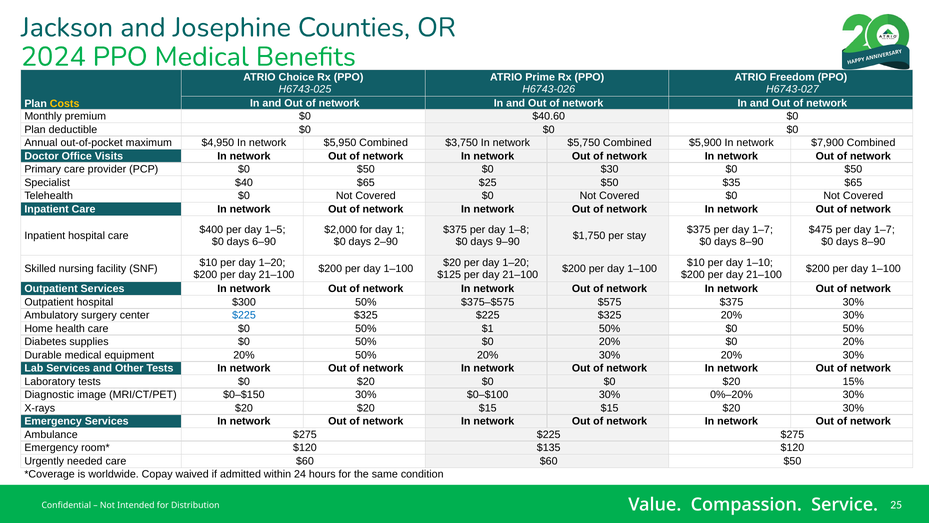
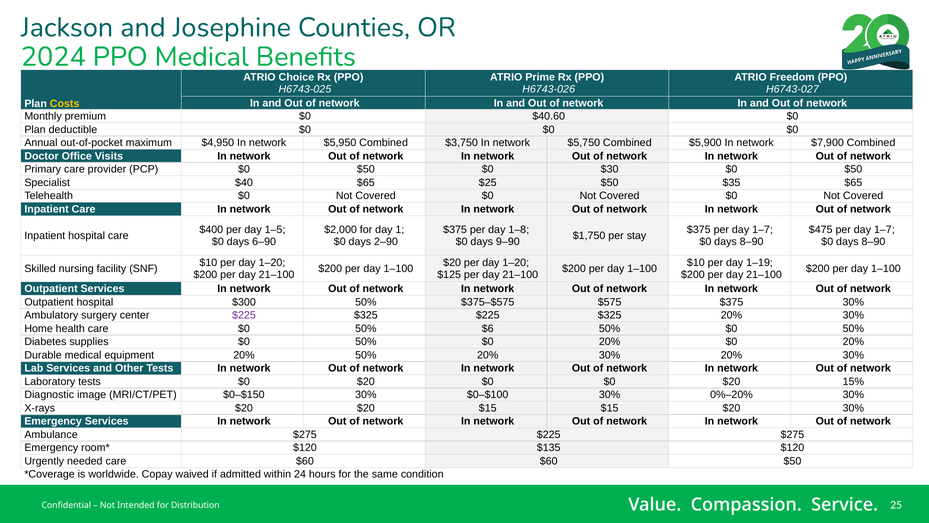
1–10: 1–10 -> 1–19
$225 at (244, 315) colour: blue -> purple
$1: $1 -> $6
